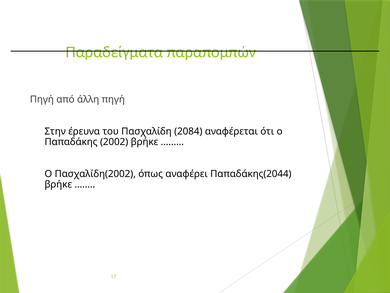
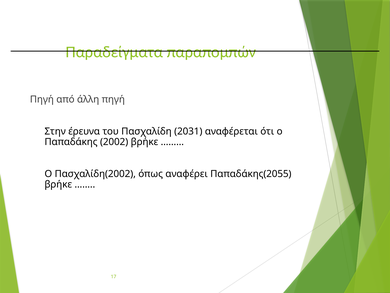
2084: 2084 -> 2031
Παπαδάκης(2044: Παπαδάκης(2044 -> Παπαδάκης(2055
